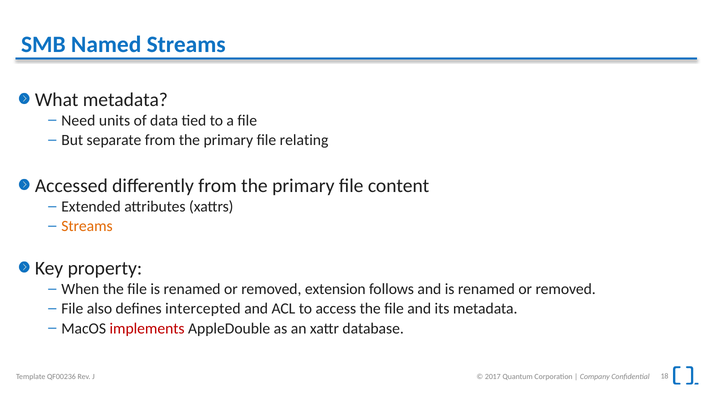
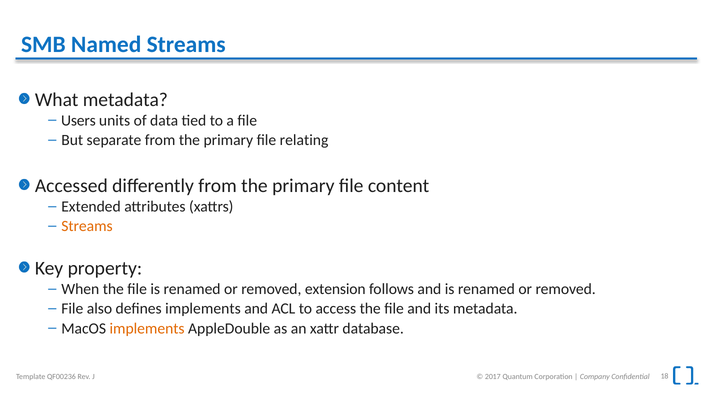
Need: Need -> Users
defines intercepted: intercepted -> implements
implements at (147, 329) colour: red -> orange
